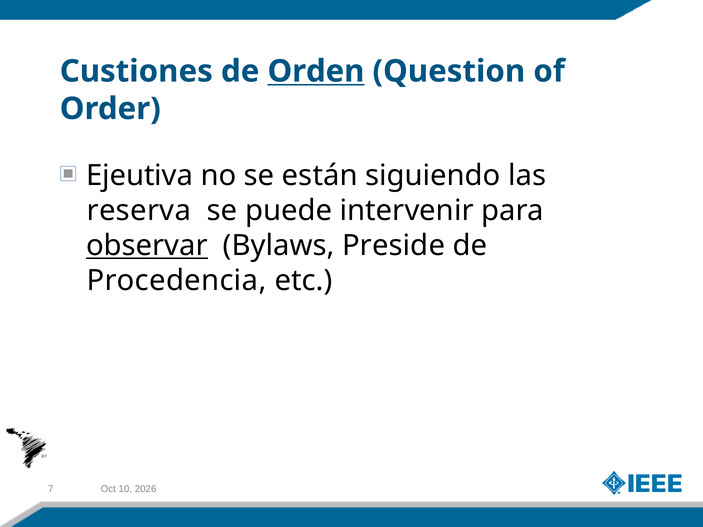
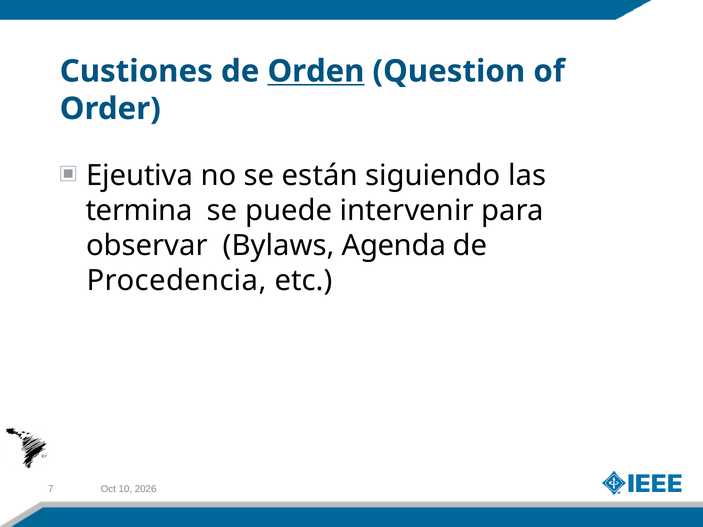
reserva: reserva -> termina
observar underline: present -> none
Preside: Preside -> Agenda
